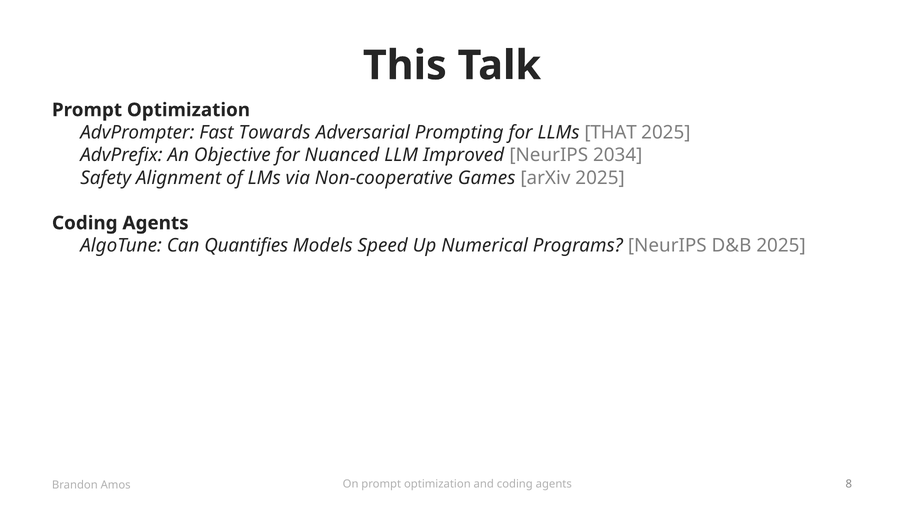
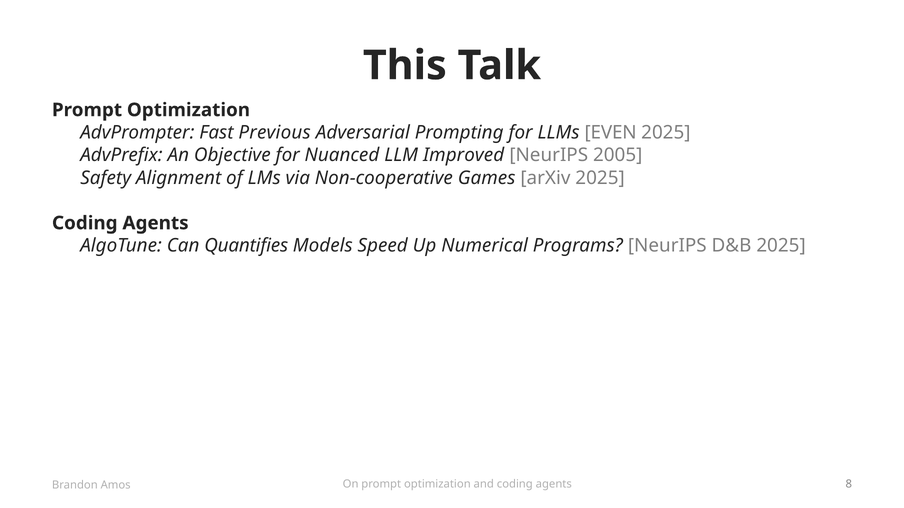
Towards: Towards -> Previous
THAT: THAT -> EVEN
2034: 2034 -> 2005
